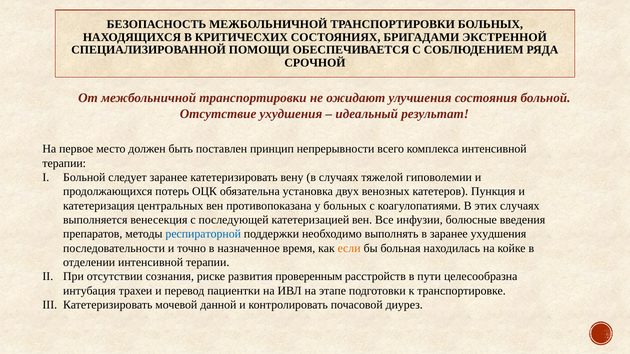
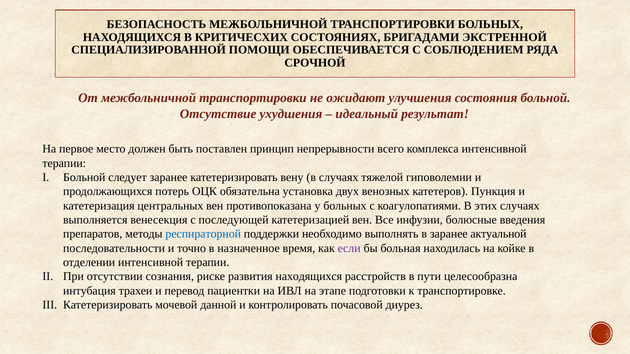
заранее ухудшения: ухудшения -> актуальной
если colour: orange -> purple
развития проверенным: проверенным -> находящихся
